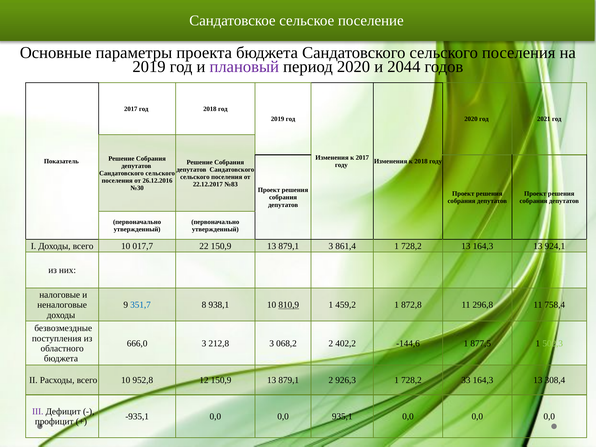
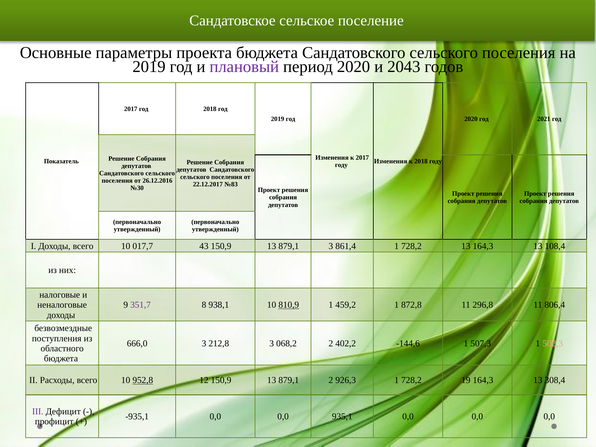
2044: 2044 -> 2043
22: 22 -> 43
924,1: 924,1 -> 108,4
351,7 colour: blue -> purple
758,4: 758,4 -> 806,4
877,5: 877,5 -> 507,3
502,3 colour: light green -> pink
952,8 underline: none -> present
33: 33 -> 19
